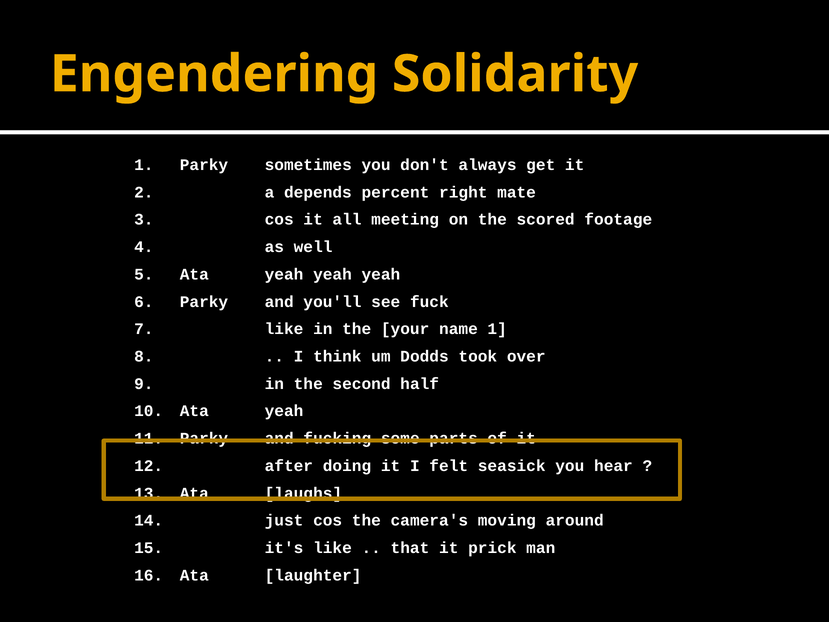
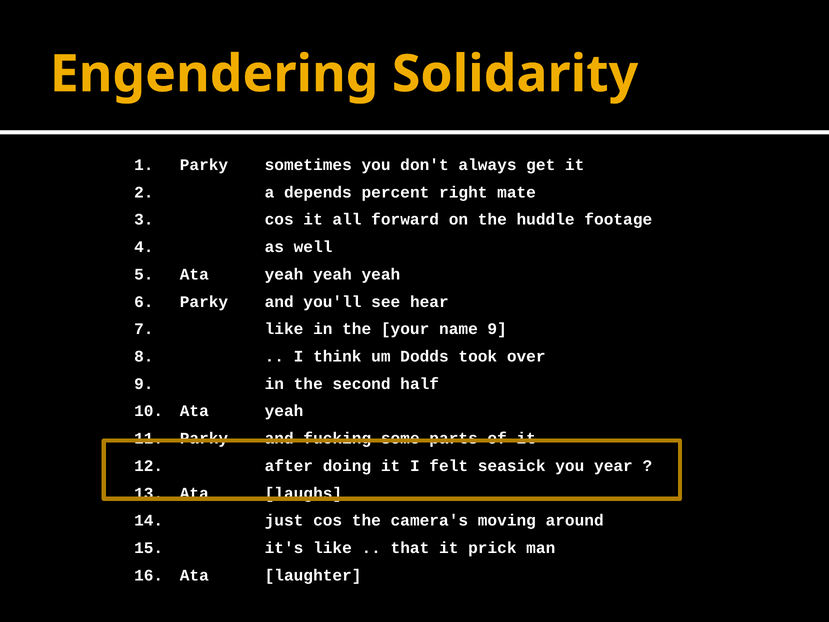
meeting: meeting -> forward
scored: scored -> huddle
fuck: fuck -> hear
name 1: 1 -> 9
hear: hear -> year
